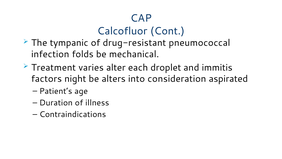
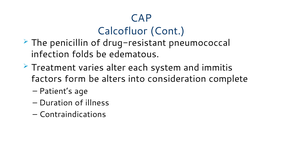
tympanic: tympanic -> penicillin
mechanical: mechanical -> edematous
droplet: droplet -> system
night: night -> form
aspirated: aspirated -> complete
